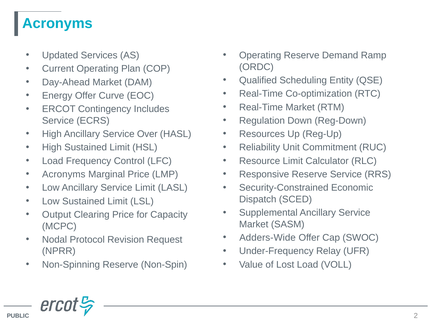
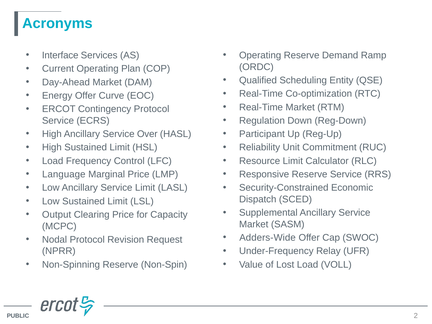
Updated: Updated -> Interface
Contingency Includes: Includes -> Protocol
Resources: Resources -> Participant
Acronyms at (64, 174): Acronyms -> Language
